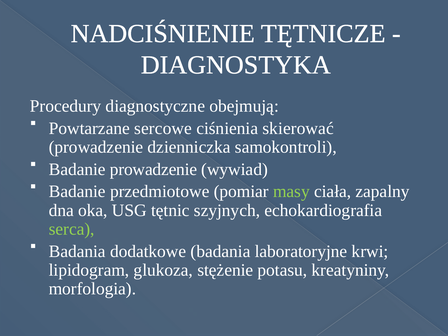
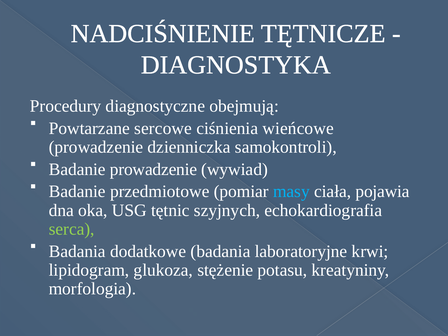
skierować: skierować -> wieńcowe
masy colour: light green -> light blue
zapalny: zapalny -> pojawia
